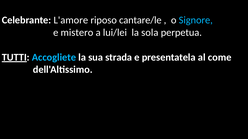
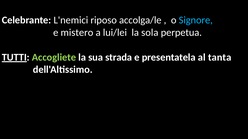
L'amore: L'amore -> L'nemici
cantare/le: cantare/le -> accolga/le
Accogliete colour: light blue -> light green
come: come -> tanta
